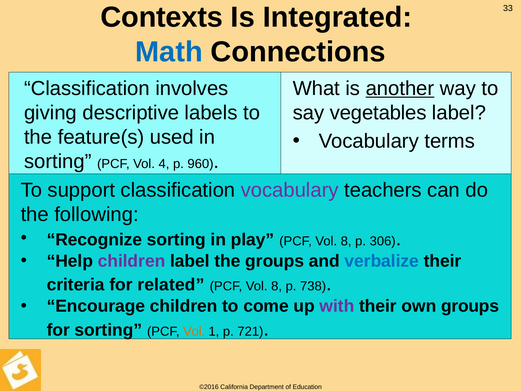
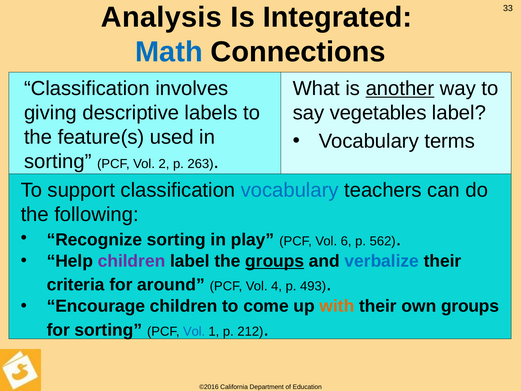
Contexts: Contexts -> Analysis
4: 4 -> 2
960: 960 -> 263
vocabulary at (290, 190) colour: purple -> blue
play PCF Vol 8: 8 -> 6
306: 306 -> 562
groups at (275, 261) underline: none -> present
related: related -> around
8 at (277, 286): 8 -> 4
738: 738 -> 493
with colour: purple -> orange
Vol at (194, 331) colour: orange -> blue
721: 721 -> 212
